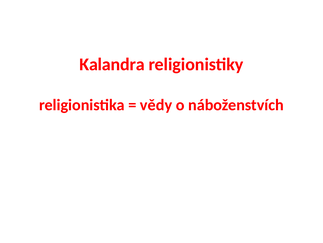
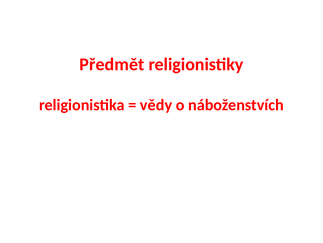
Kalandra: Kalandra -> Předmět
